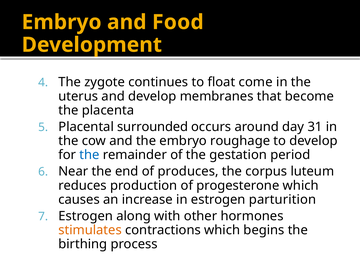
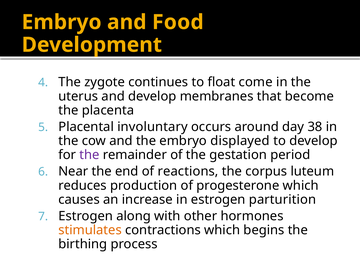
surrounded: surrounded -> involuntary
31: 31 -> 38
roughage: roughage -> displayed
the at (89, 155) colour: blue -> purple
produces: produces -> reactions
